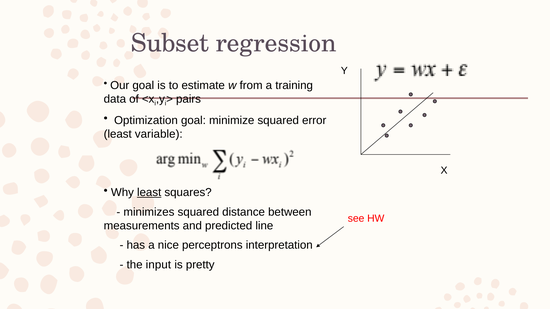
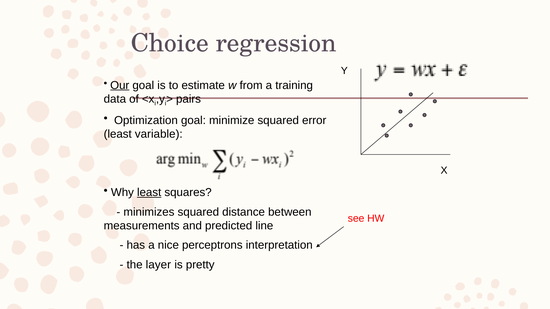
Subset: Subset -> Choice
Our underline: none -> present
input: input -> layer
